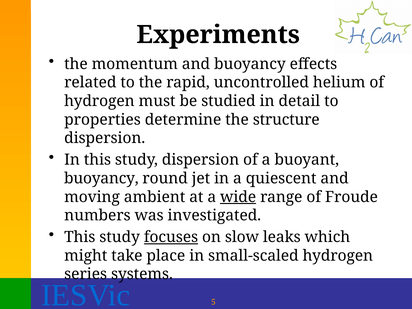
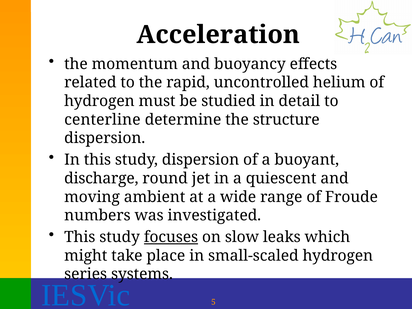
Experiments: Experiments -> Acceleration
properties: properties -> centerline
buoyancy at (101, 178): buoyancy -> discharge
wide underline: present -> none
